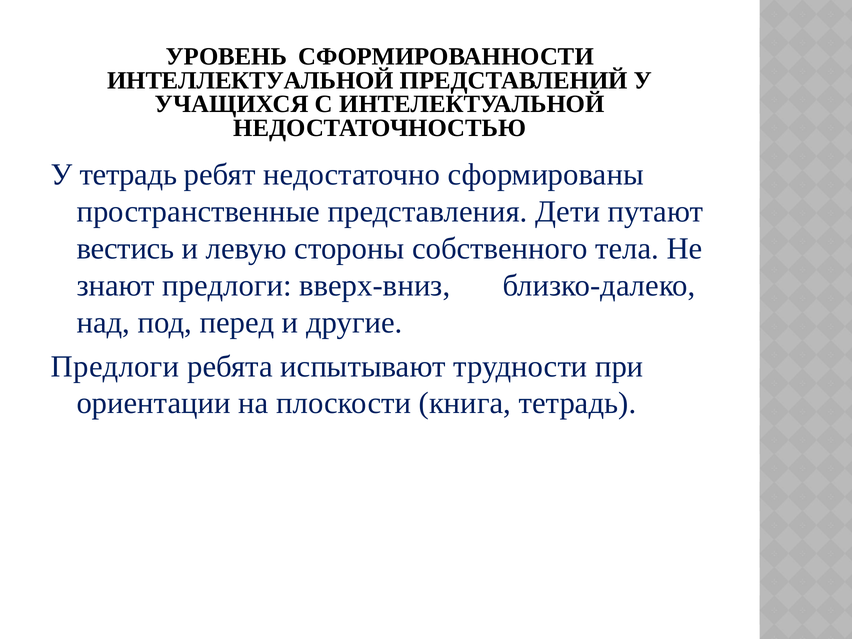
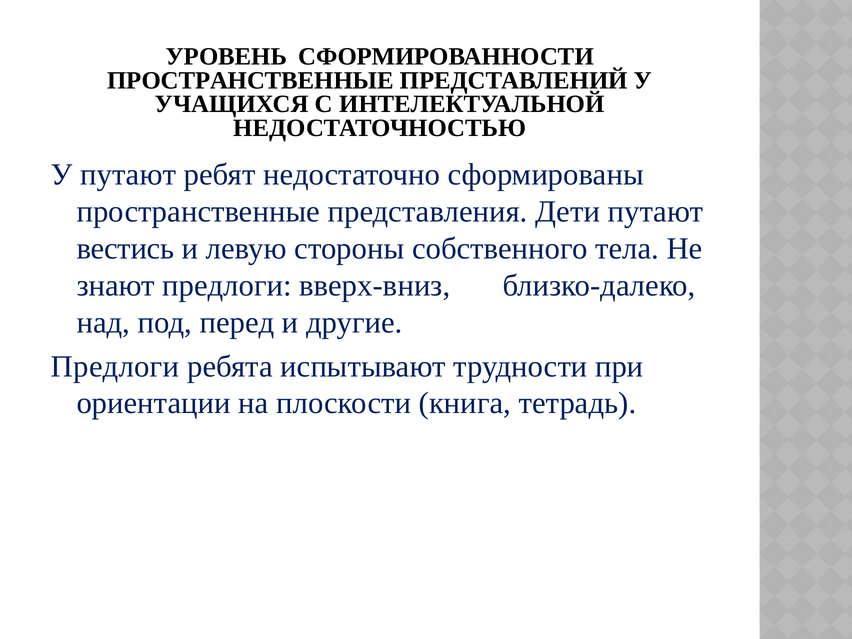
ИНТЕЛЛЕКТУАЛЬНОЙ at (250, 80): ИНТЕЛЛЕКТУАЛЬНОЙ -> ПРОСТРАНСТВЕННЫЕ
У тетрадь: тетрадь -> путают
